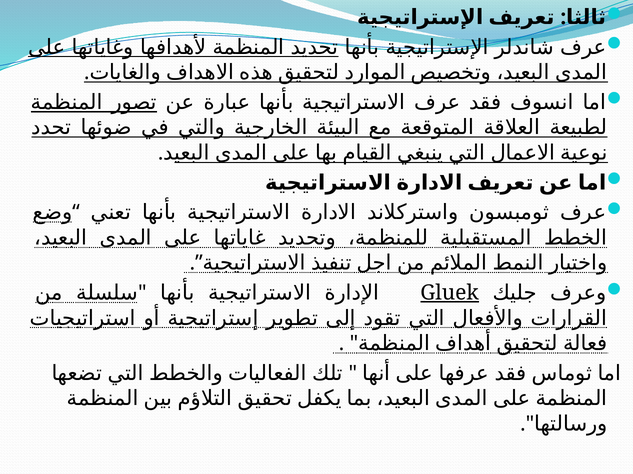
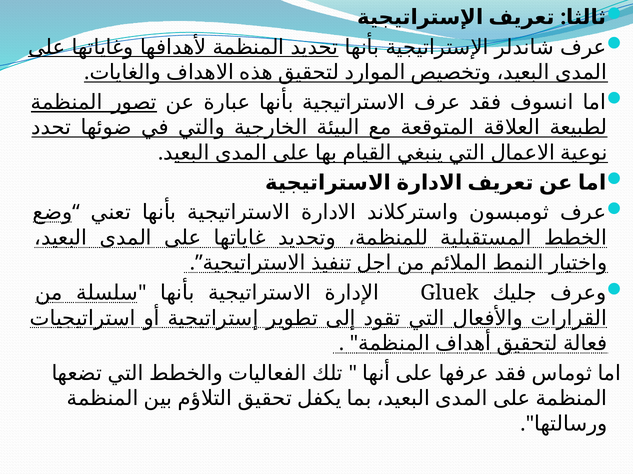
Gluek underline: present -> none
